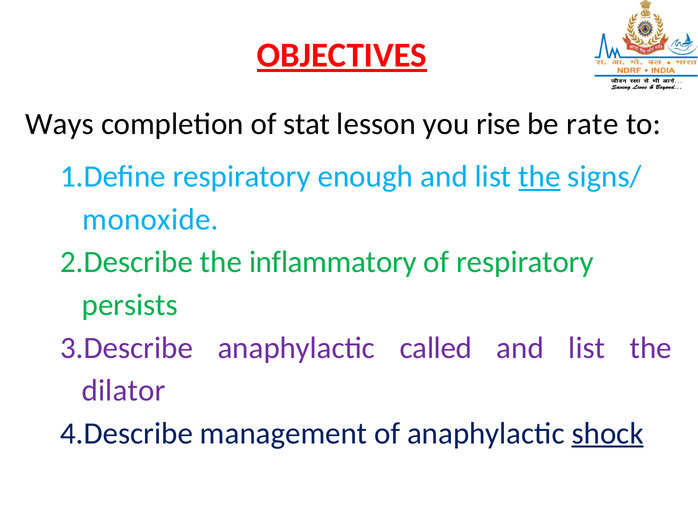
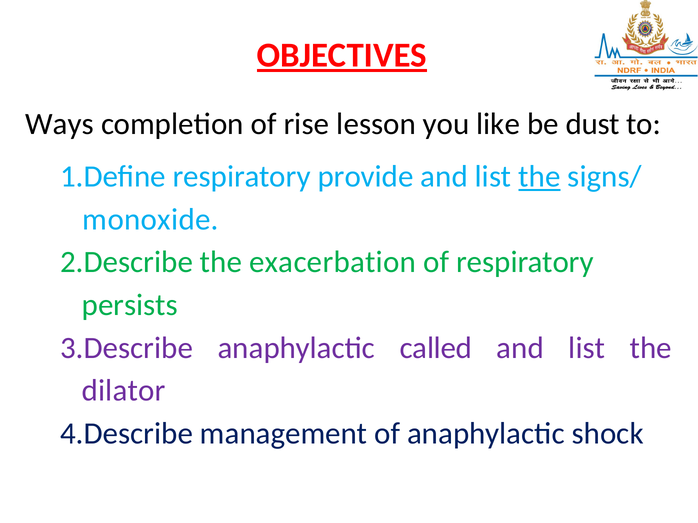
stat: stat -> rise
rise: rise -> like
rate: rate -> dust
enough: enough -> provide
inflammatory: inflammatory -> exacerbation
shock underline: present -> none
